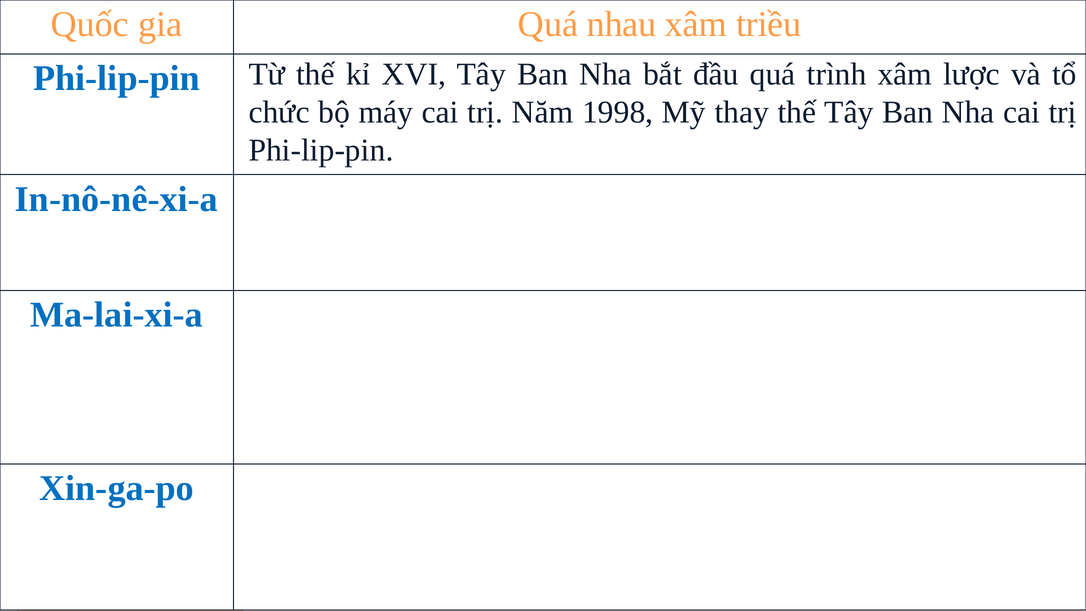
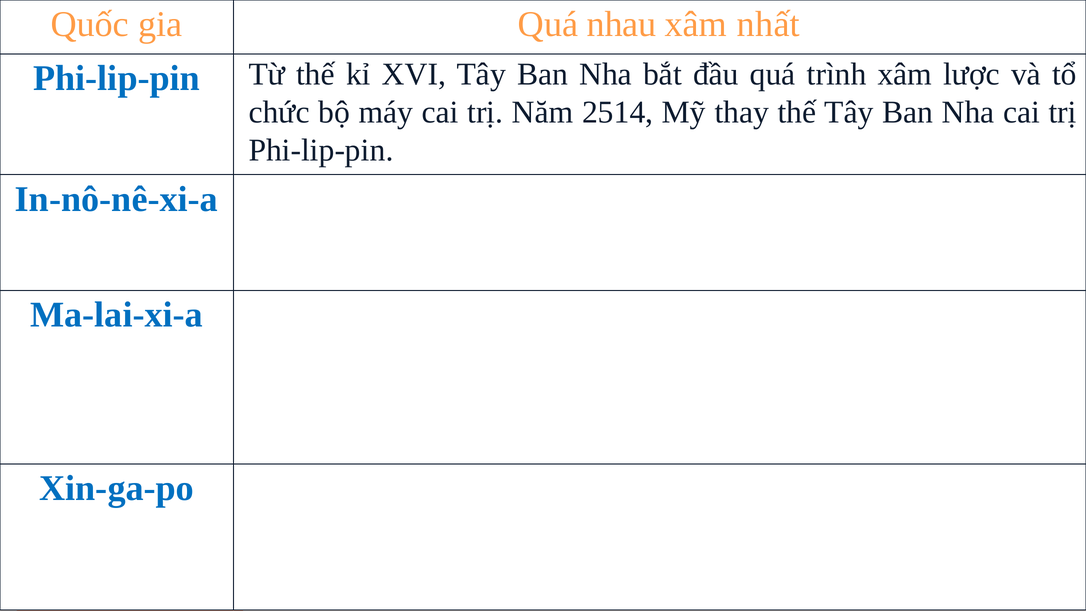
triều: triều -> nhất
1998: 1998 -> 2514
